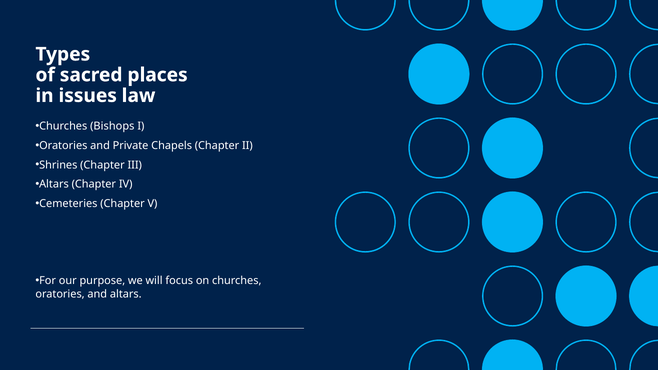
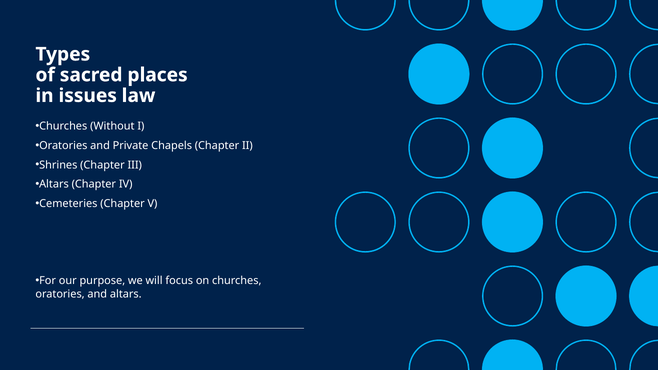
Bishops: Bishops -> Without
